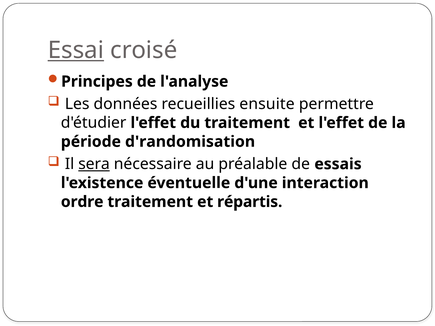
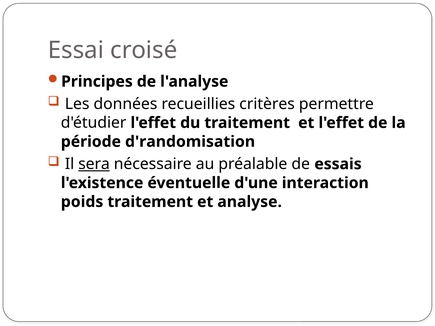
Essai underline: present -> none
ensuite: ensuite -> critères
ordre: ordre -> poids
répartis: répartis -> analyse
